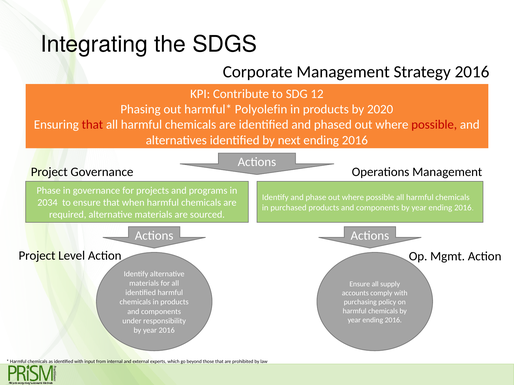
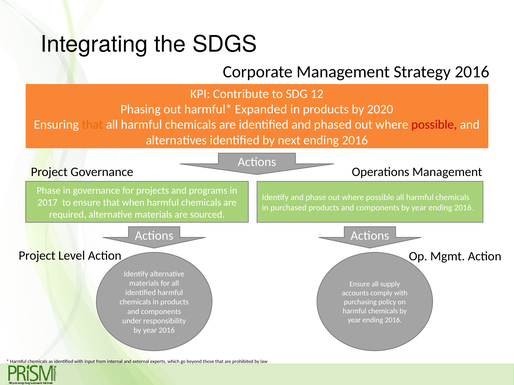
Polyolefin: Polyolefin -> Expanded
that at (92, 125) colour: red -> orange
2034: 2034 -> 2017
